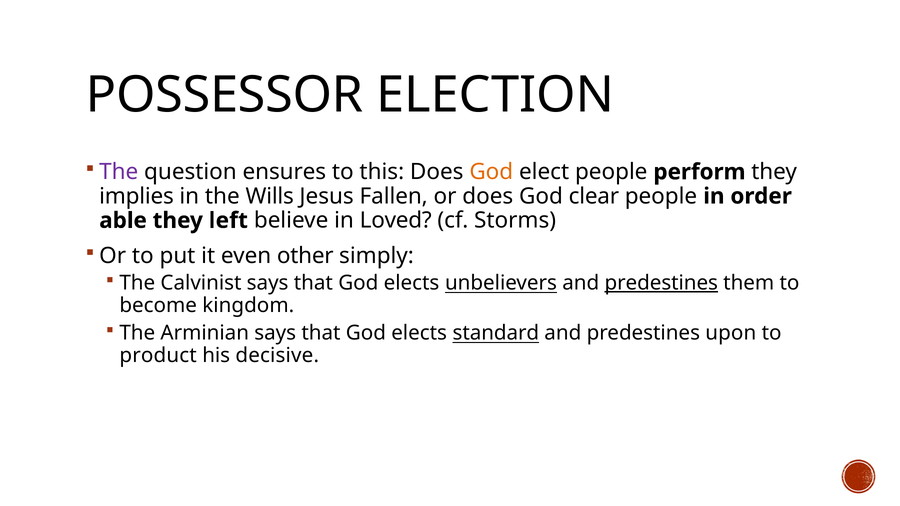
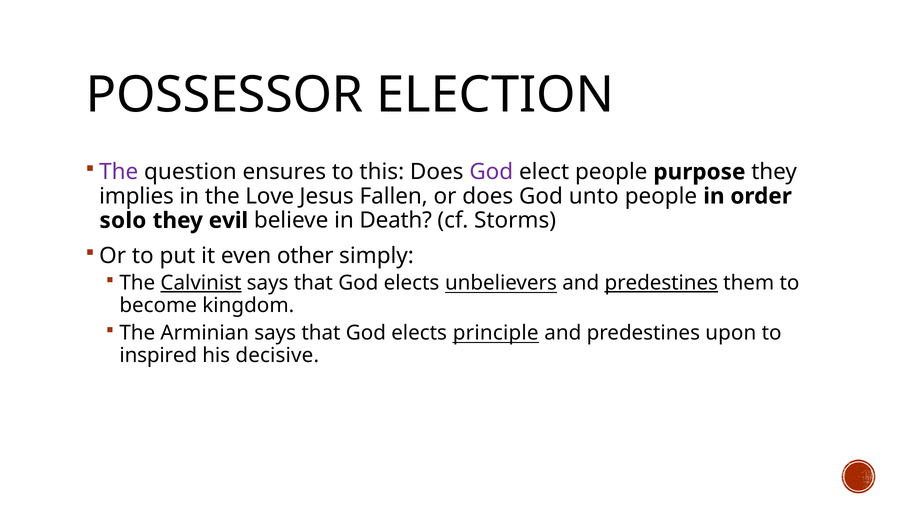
God at (491, 172) colour: orange -> purple
perform: perform -> purpose
Wills: Wills -> Love
clear: clear -> unto
able: able -> solo
left: left -> evil
Loved: Loved -> Death
Calvinist underline: none -> present
standard: standard -> principle
product: product -> inspired
